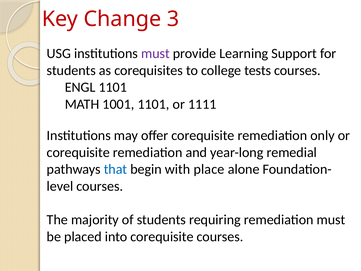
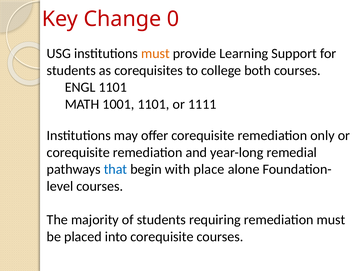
3: 3 -> 0
must at (155, 54) colour: purple -> orange
tests: tests -> both
